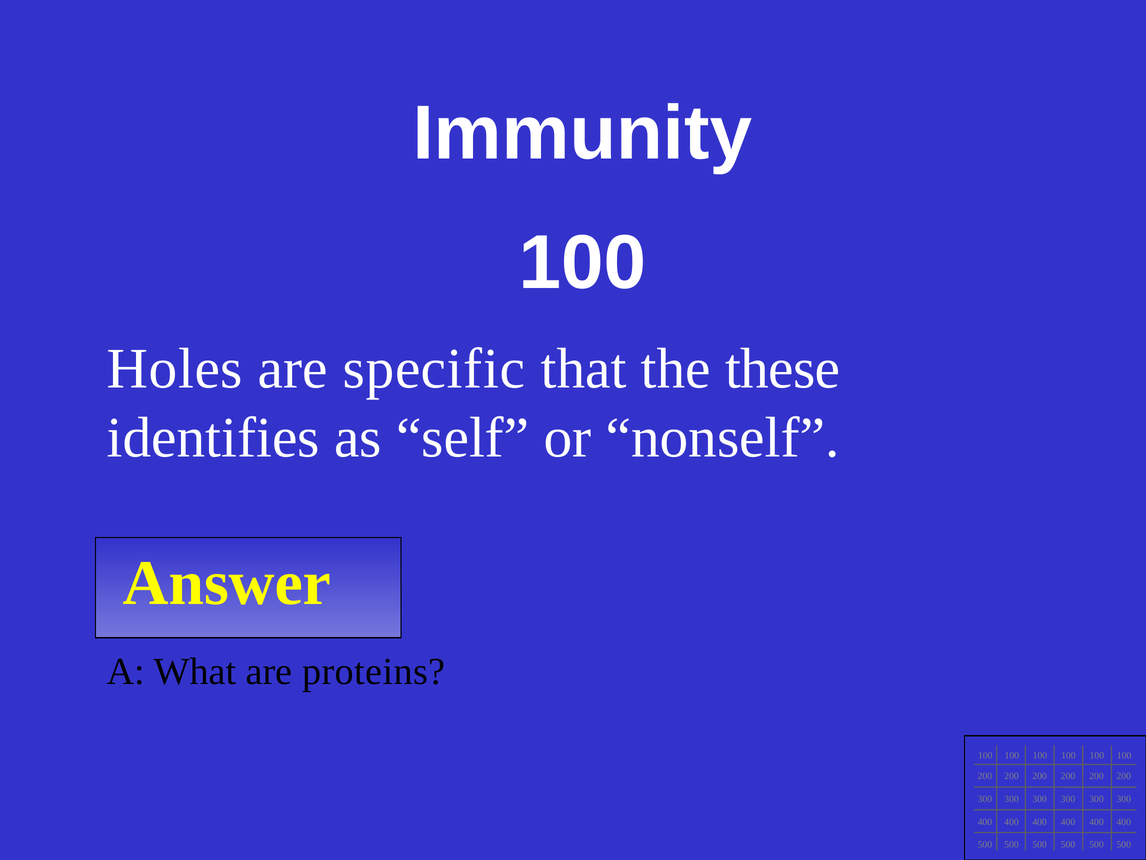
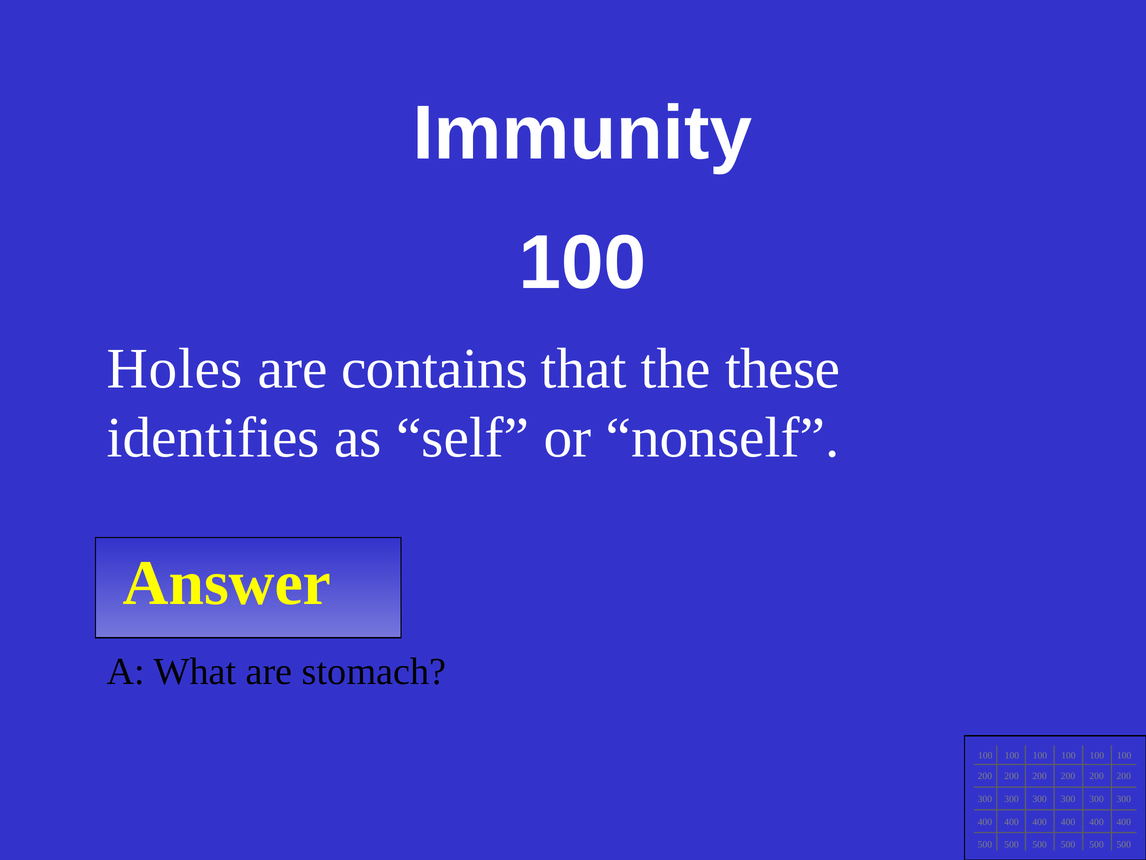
specific: specific -> contains
proteins: proteins -> stomach
